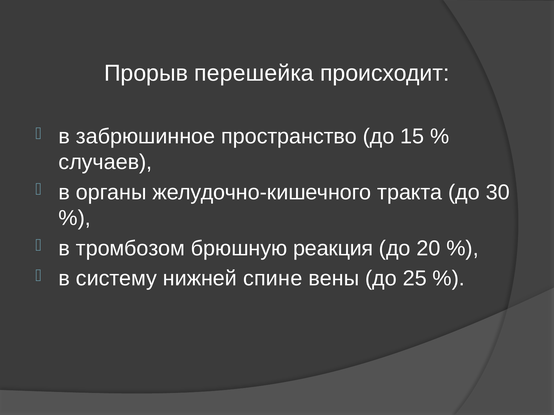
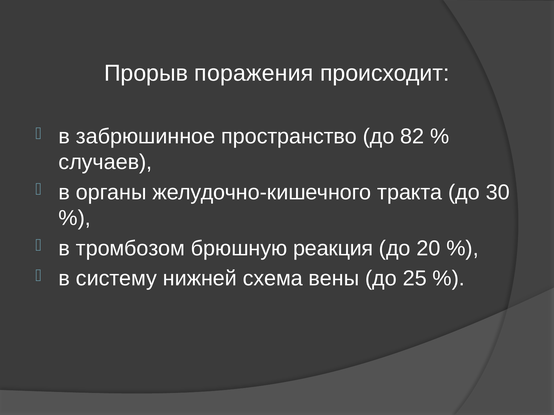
перешейка: перешейка -> поражения
15: 15 -> 82
спине: спине -> схема
